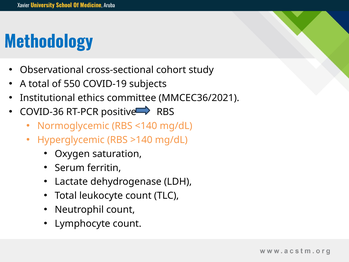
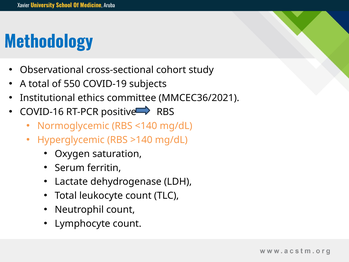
COVID-36: COVID-36 -> COVID-16
